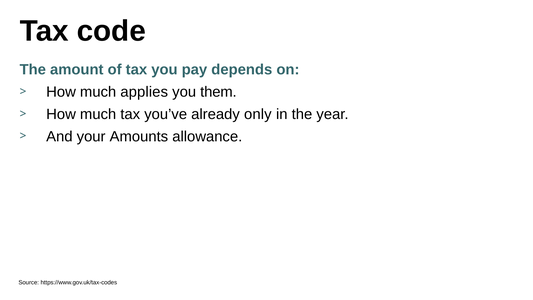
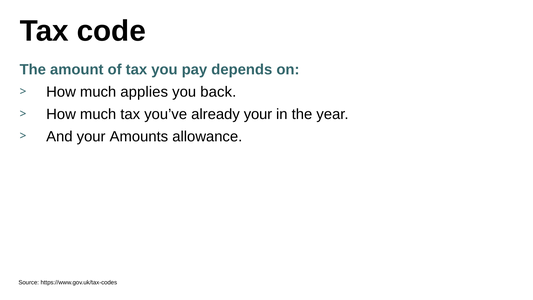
them: them -> back
already only: only -> your
